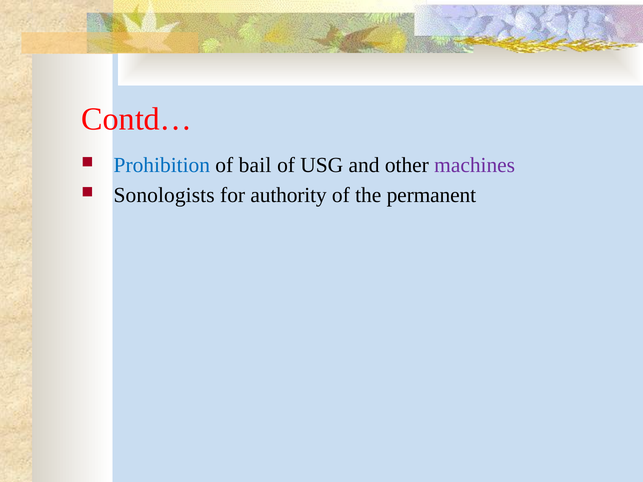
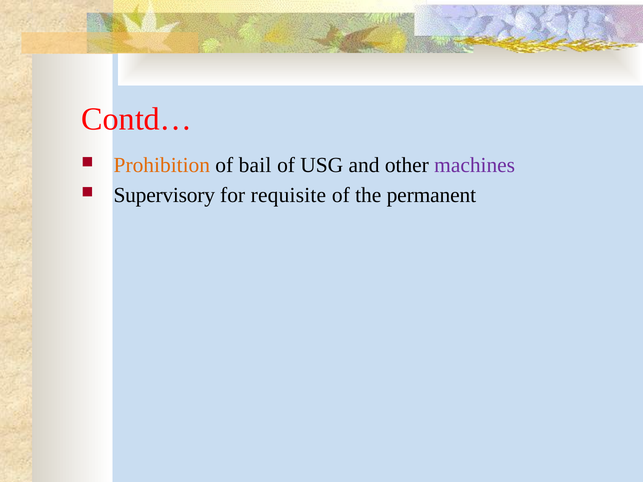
Prohibition colour: blue -> orange
Sonologists: Sonologists -> Supervisory
authority: authority -> requisite
